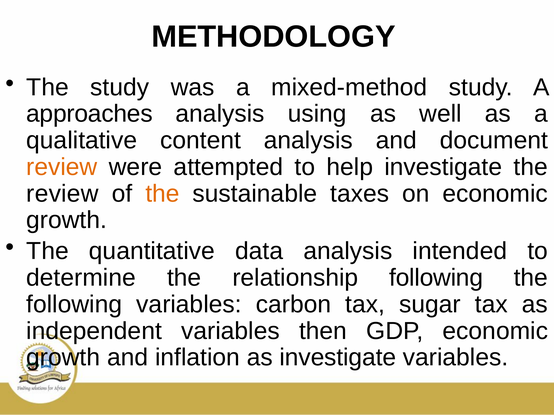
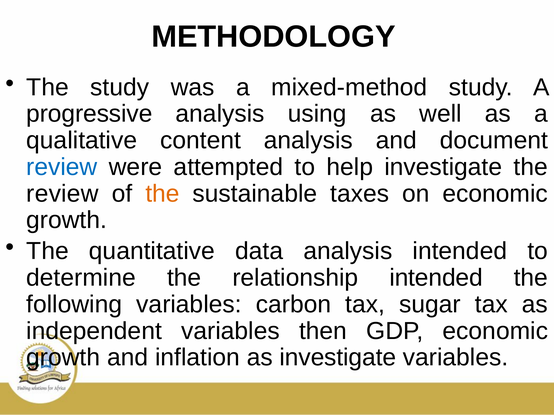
approaches: approaches -> progressive
review at (62, 167) colour: orange -> blue
relationship following: following -> intended
